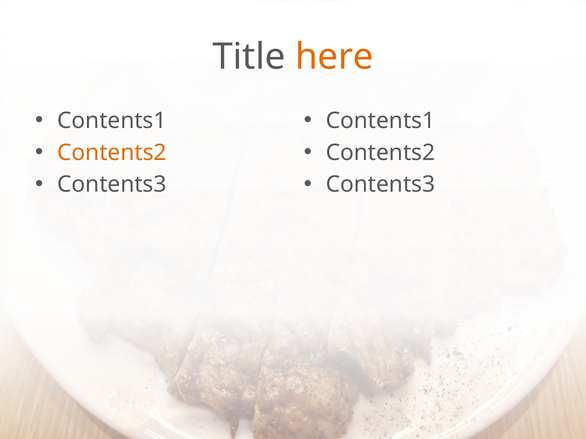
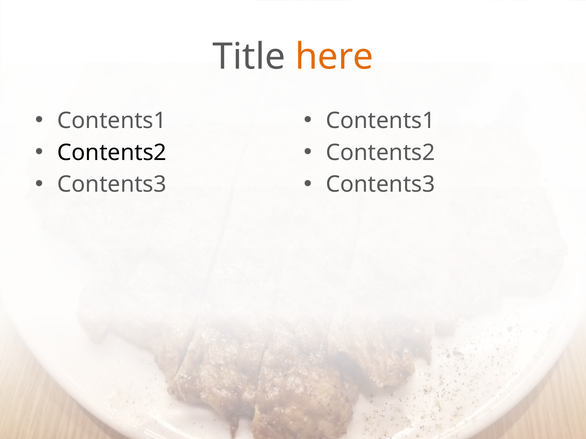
Contents2 at (112, 153) colour: orange -> black
